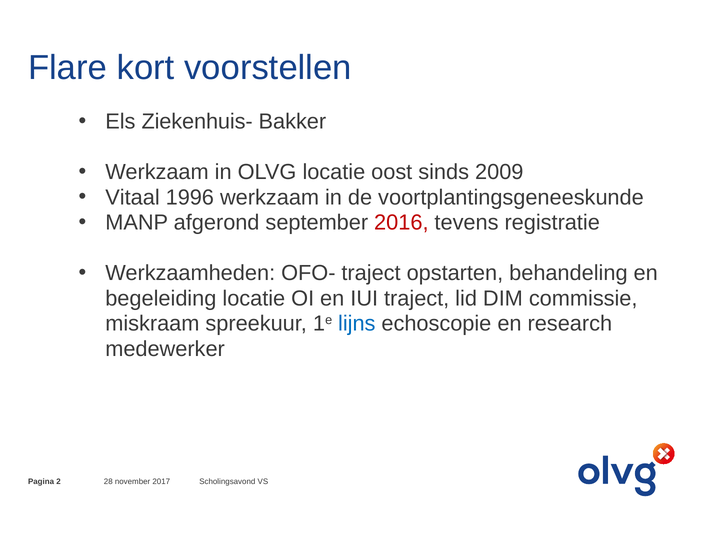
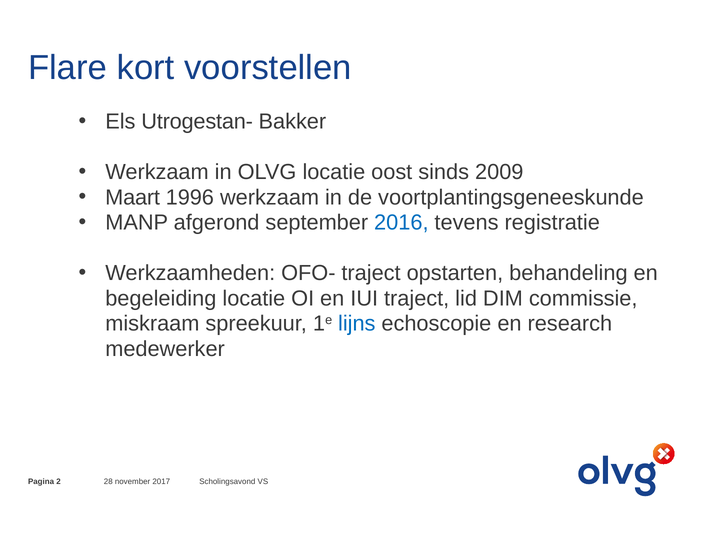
Ziekenhuis-: Ziekenhuis- -> Utrogestan-
Vitaal: Vitaal -> Maart
2016 colour: red -> blue
